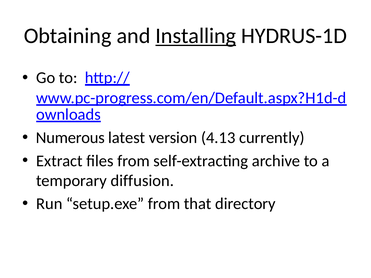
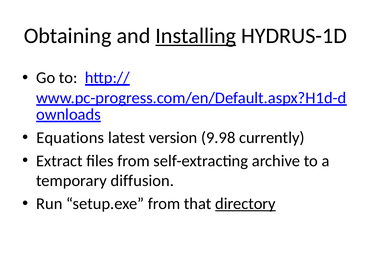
Numerous: Numerous -> Equations
4.13: 4.13 -> 9.98
directory underline: none -> present
